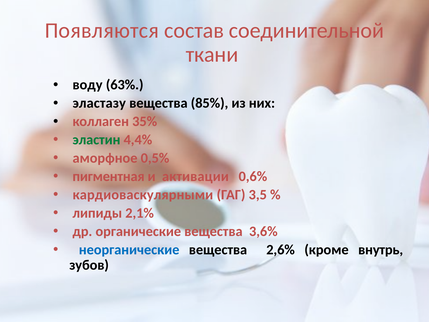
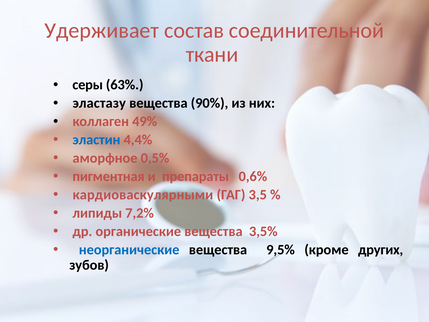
Появляются: Появляются -> Удерживает
воду: воду -> серы
85%: 85% -> 90%
35%: 35% -> 49%
эластин colour: green -> blue
активации: активации -> препараты
2,1%: 2,1% -> 7,2%
3,6%: 3,6% -> 3,5%
2,6%: 2,6% -> 9,5%
внутрь: внутрь -> других
